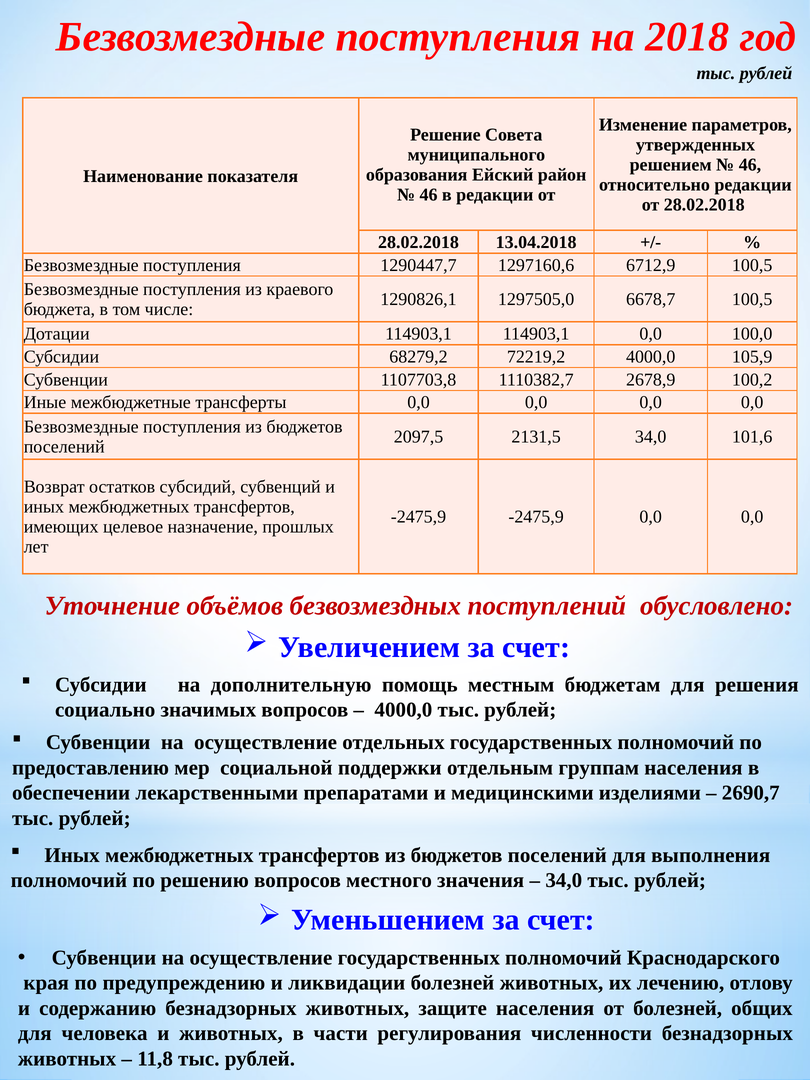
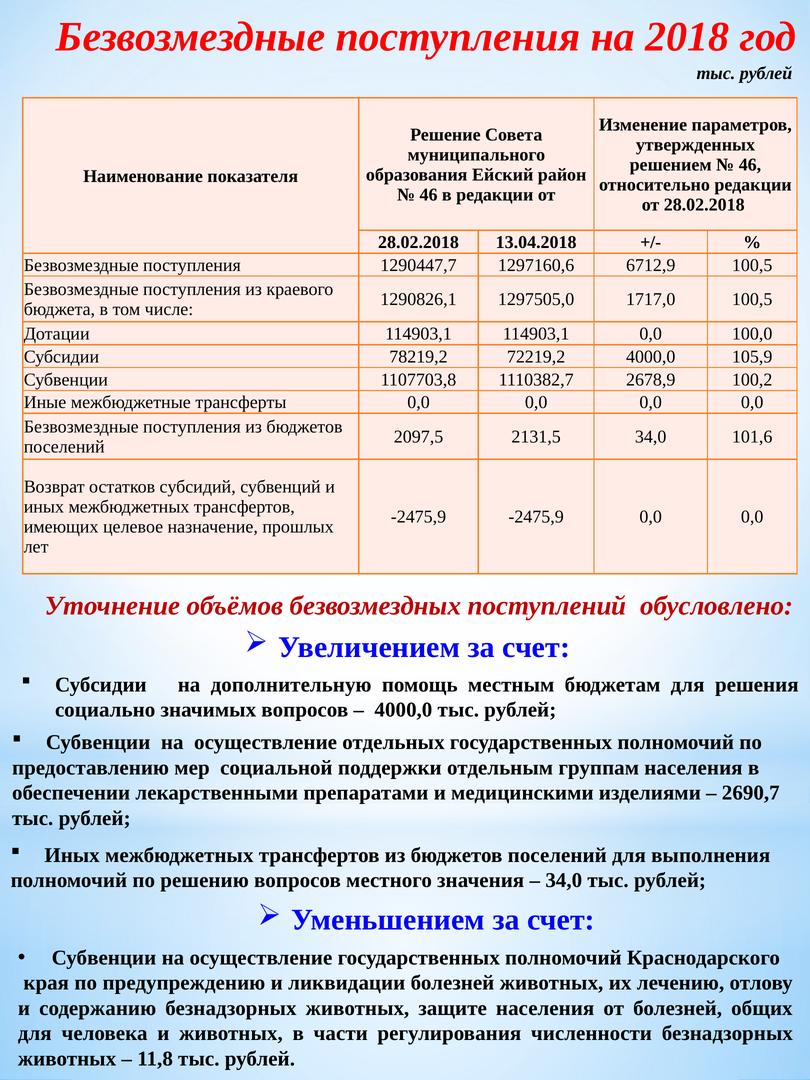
6678,7: 6678,7 -> 1717,0
68279,2: 68279,2 -> 78219,2
